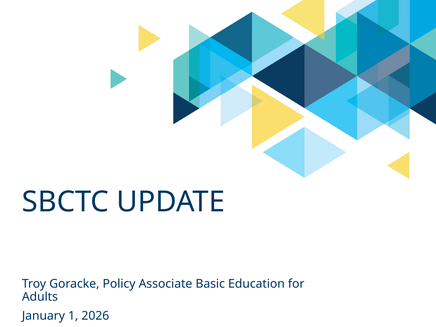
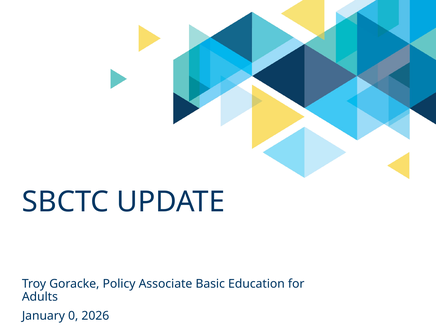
1: 1 -> 0
